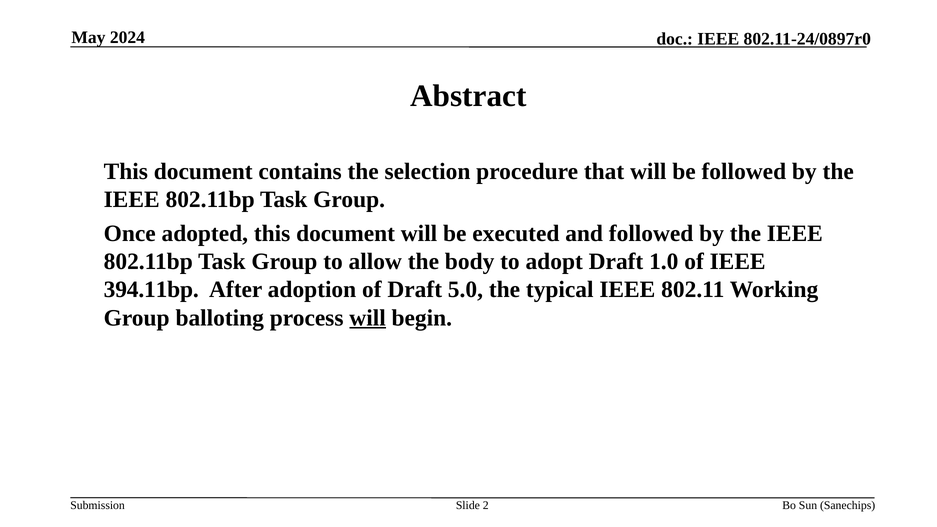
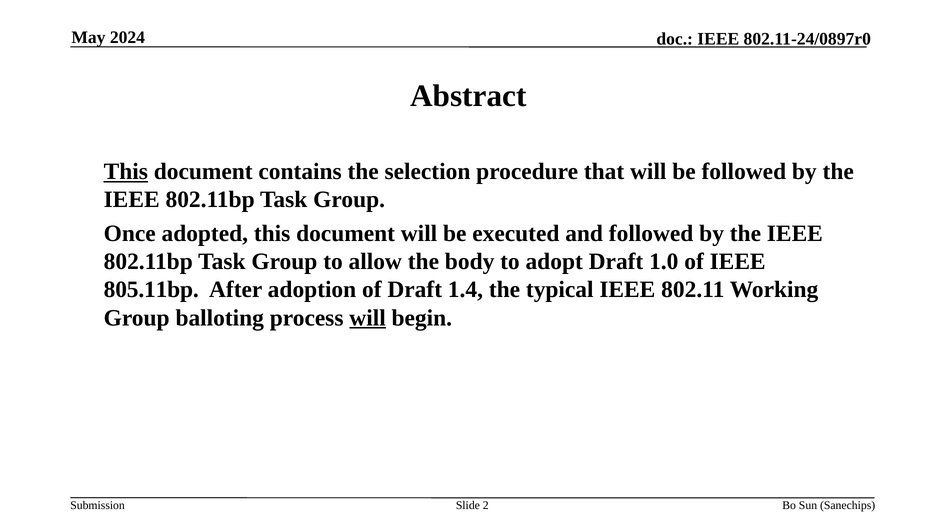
This at (126, 171) underline: none -> present
394.11bp: 394.11bp -> 805.11bp
5.0: 5.0 -> 1.4
